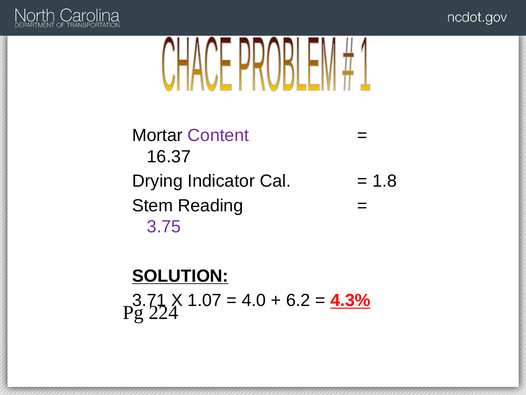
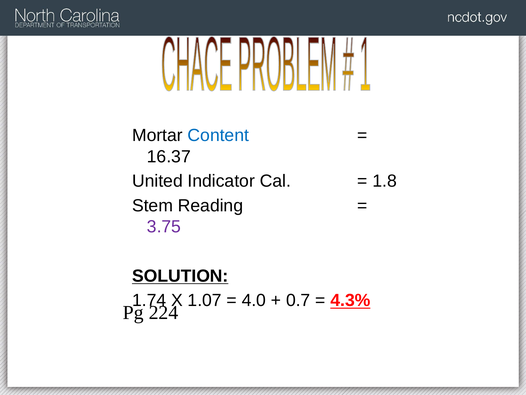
Content colour: purple -> blue
Drying: Drying -> United
3.71: 3.71 -> 1.74
6.2: 6.2 -> 0.7
